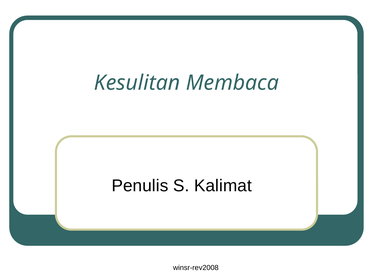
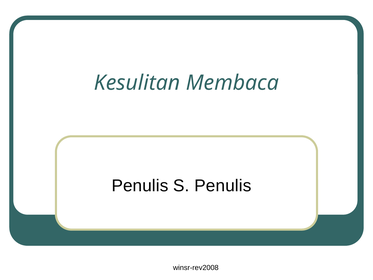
S Kalimat: Kalimat -> Penulis
